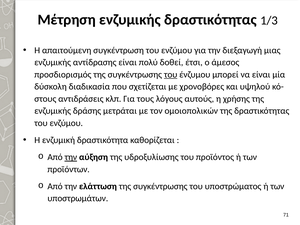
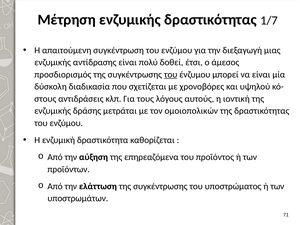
1/3: 1/3 -> 1/7
χρήσης: χρήσης -> ιοντική
την at (71, 157) underline: present -> none
υδροξυλίωσης: υδροξυλίωσης -> επηρεαζόμενα
